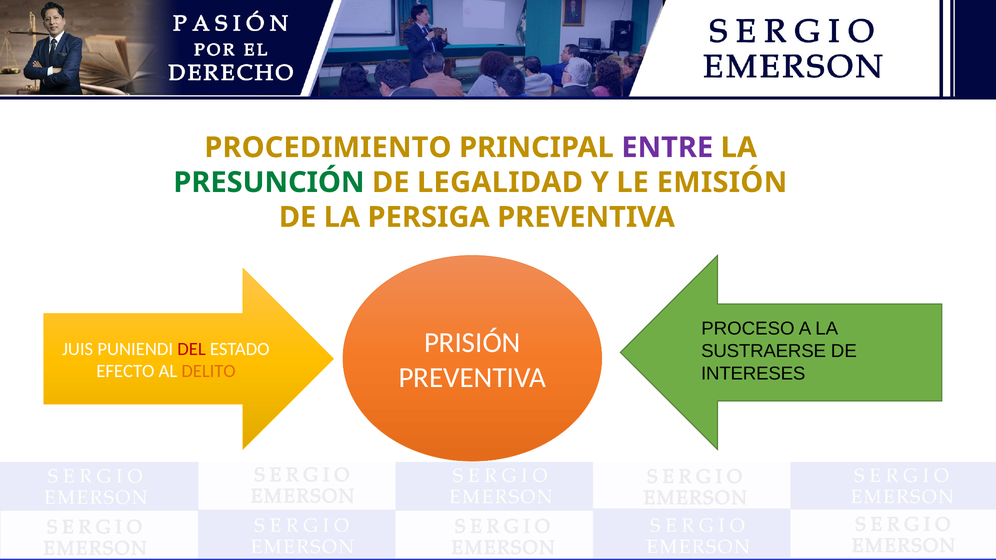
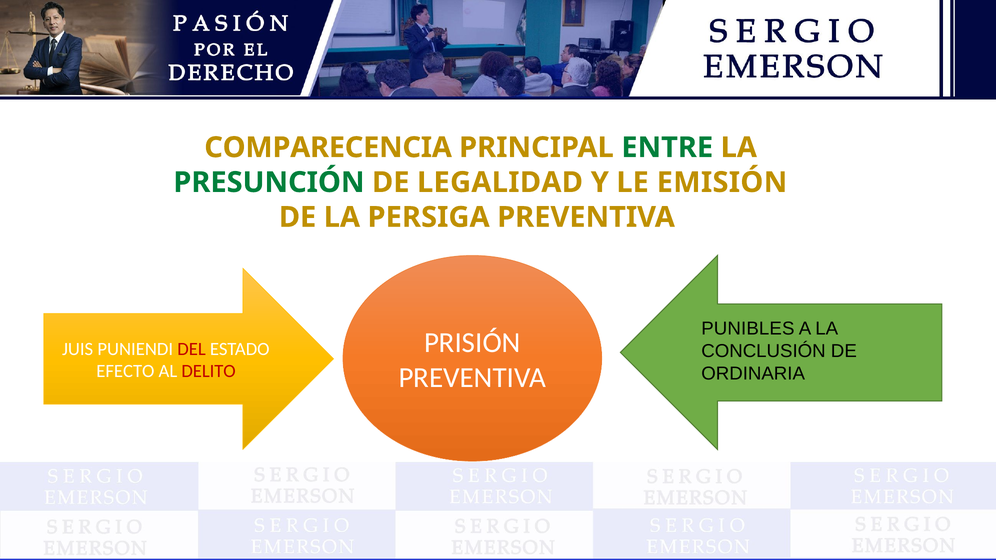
PROCEDIMIENTO: PROCEDIMIENTO -> COMPARECENCIA
ENTRE colour: purple -> green
PROCESO: PROCESO -> PUNIBLES
SUSTRAERSE: SUSTRAERSE -> CONCLUSIÓN
DELITO colour: orange -> red
INTERESES: INTERESES -> ORDINARIA
